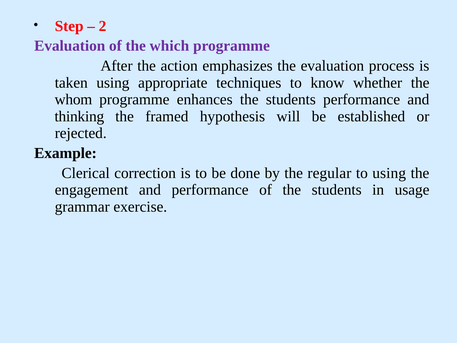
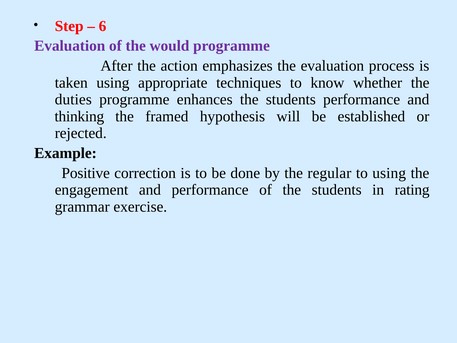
2: 2 -> 6
which: which -> would
whom: whom -> duties
Clerical: Clerical -> Positive
usage: usage -> rating
